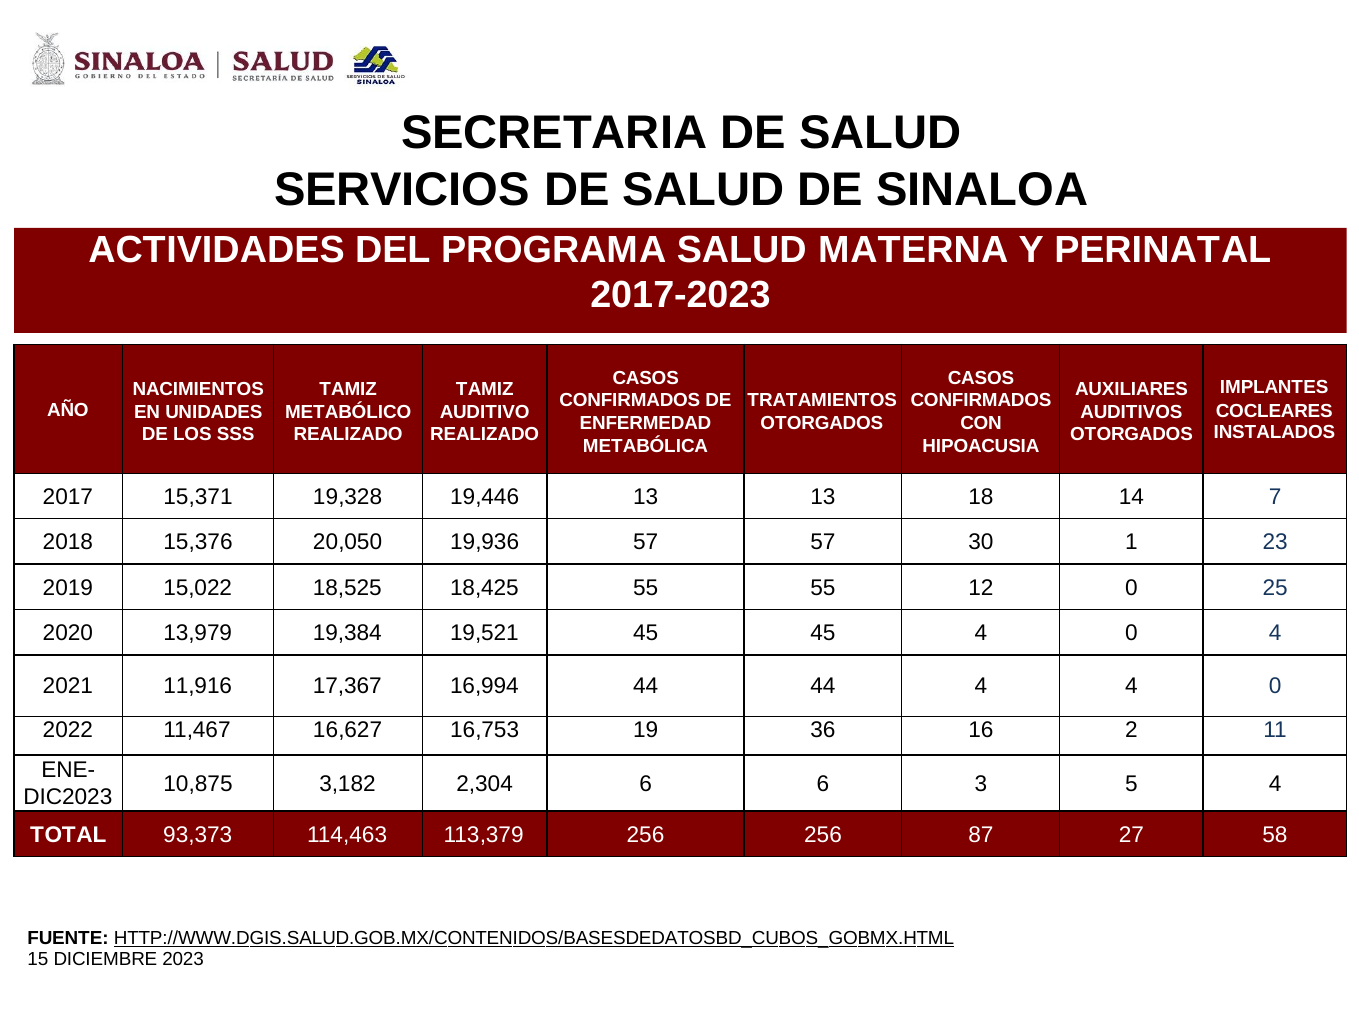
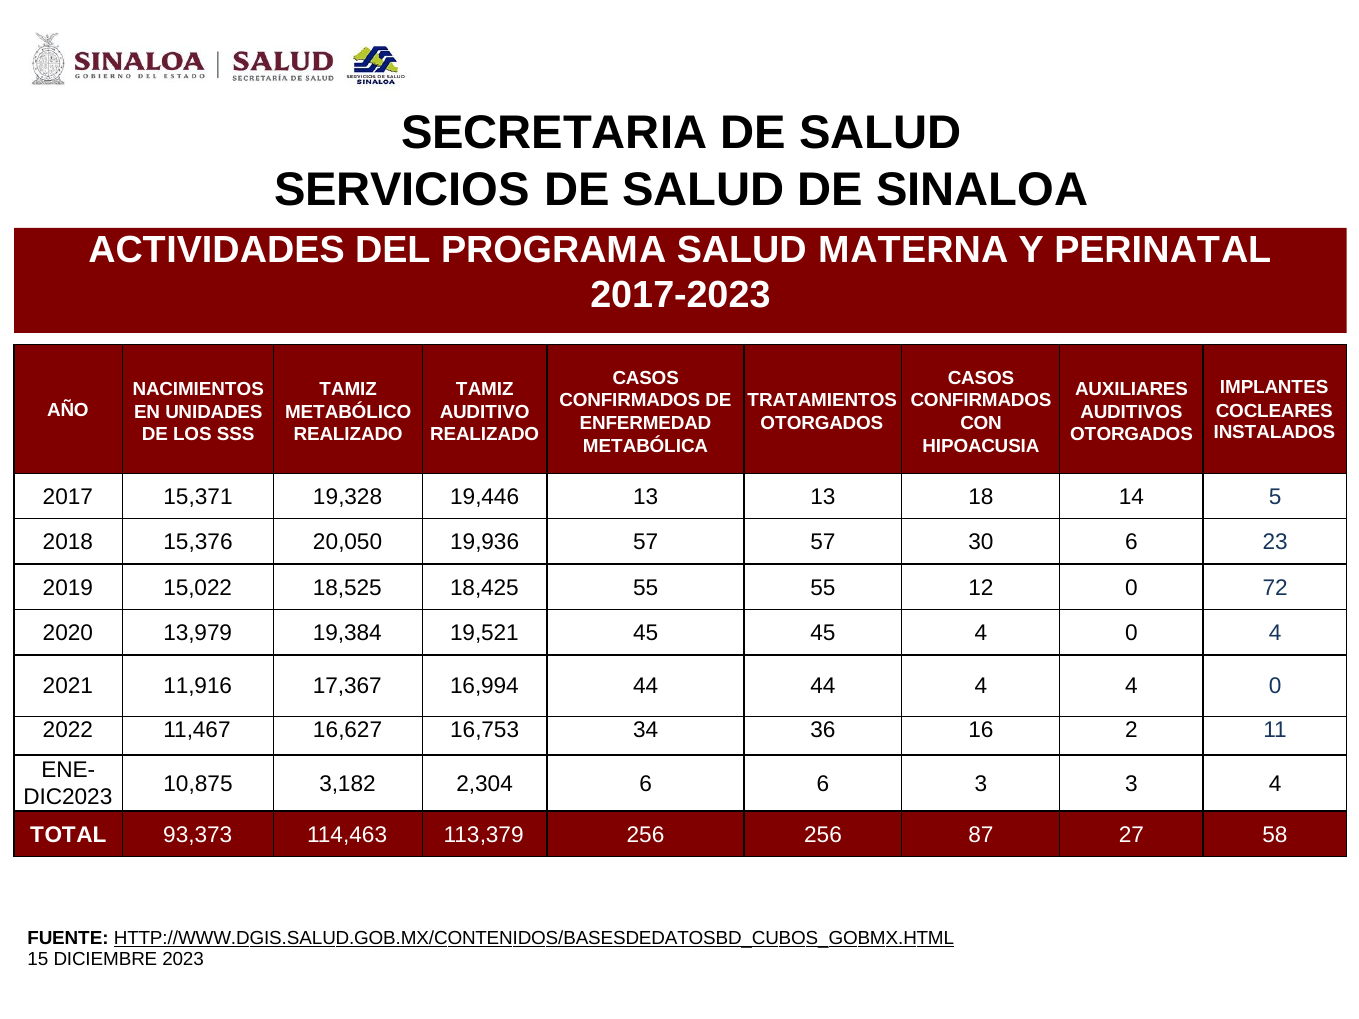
7: 7 -> 5
30 1: 1 -> 6
25: 25 -> 72
19: 19 -> 34
3 5: 5 -> 3
